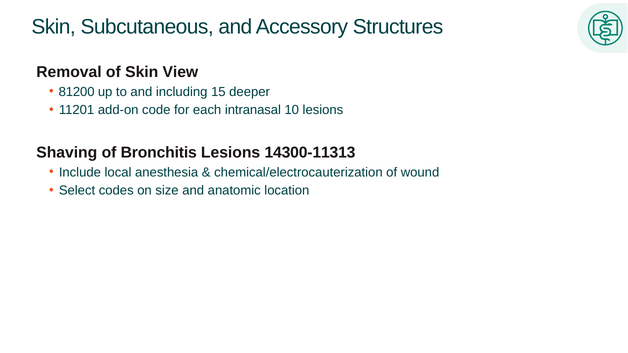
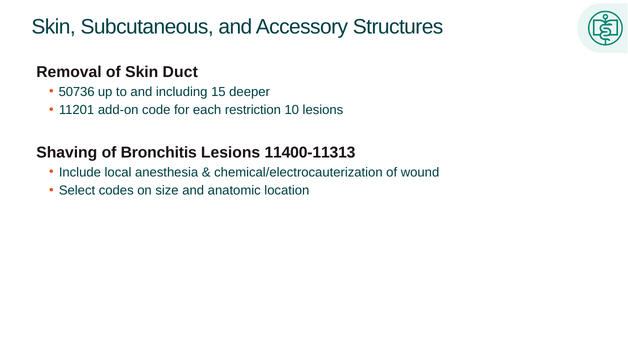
View: View -> Duct
81200: 81200 -> 50736
intranasal: intranasal -> restriction
14300-11313: 14300-11313 -> 11400-11313
